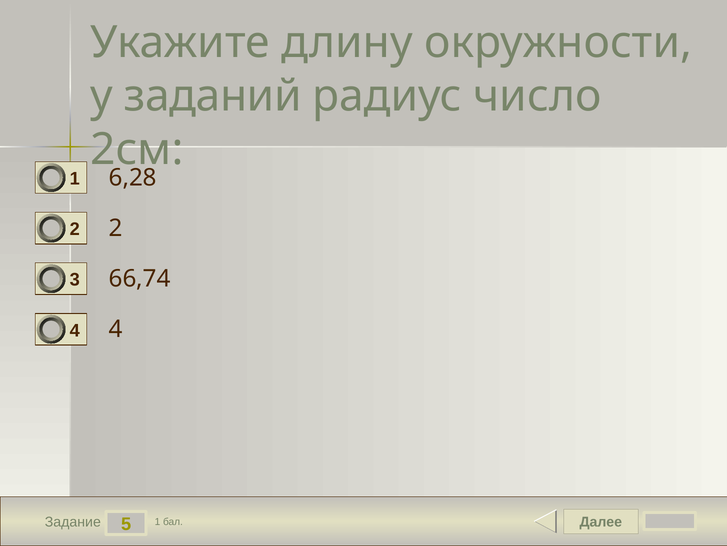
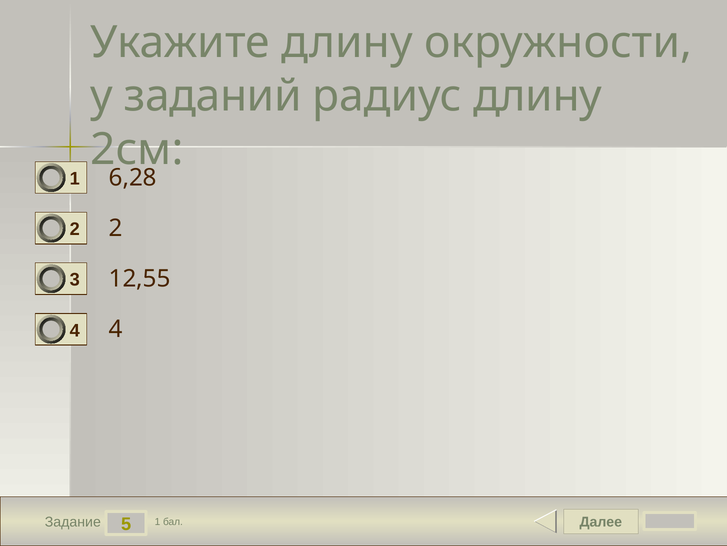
радиус число: число -> длину
66,74: 66,74 -> 12,55
